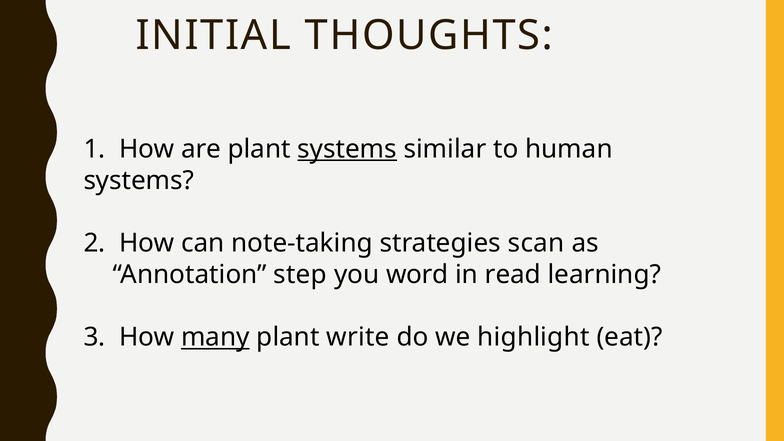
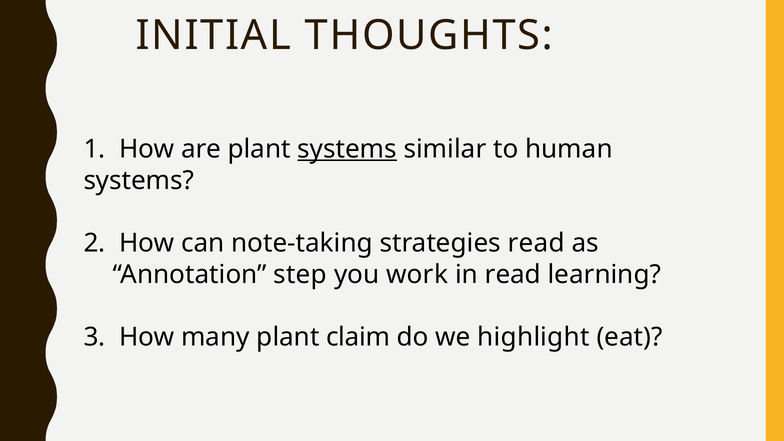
strategies scan: scan -> read
word: word -> work
many underline: present -> none
write: write -> claim
